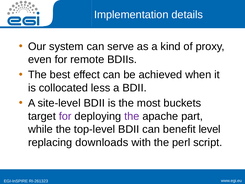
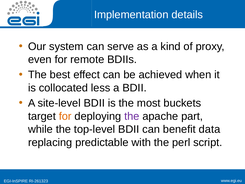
for at (65, 116) colour: purple -> orange
level: level -> data
downloads: downloads -> predictable
